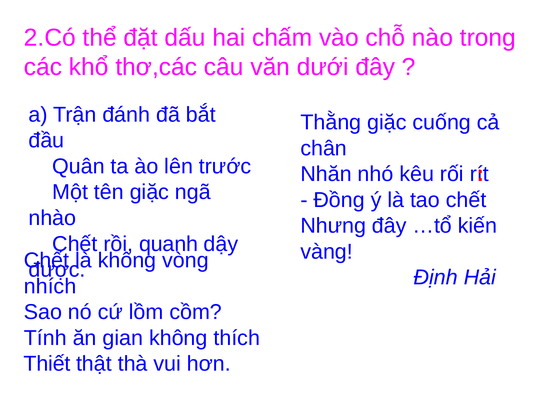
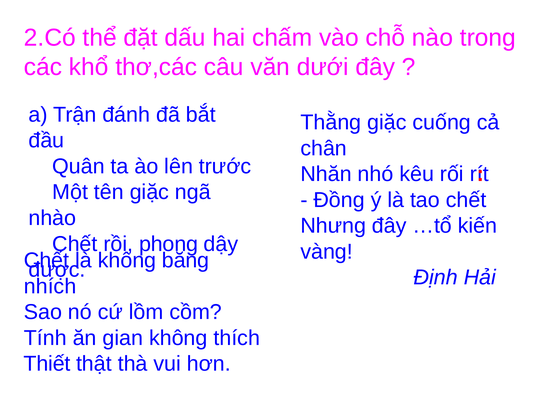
quanh: quanh -> phong
vòng: vòng -> băng
